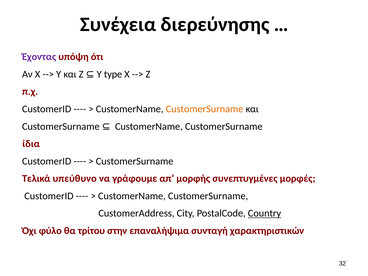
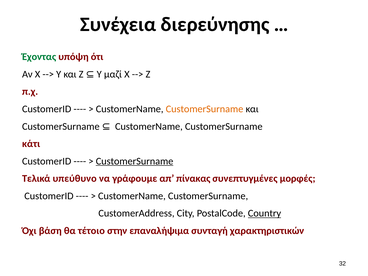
Έχοντας colour: purple -> green
type: type -> μαζί
ίδια: ίδια -> κάτι
CustomerSurname at (135, 161) underline: none -> present
μορφής: μορφής -> πίνακας
φύλο: φύλο -> βάση
τρίτου: τρίτου -> τέτοιο
